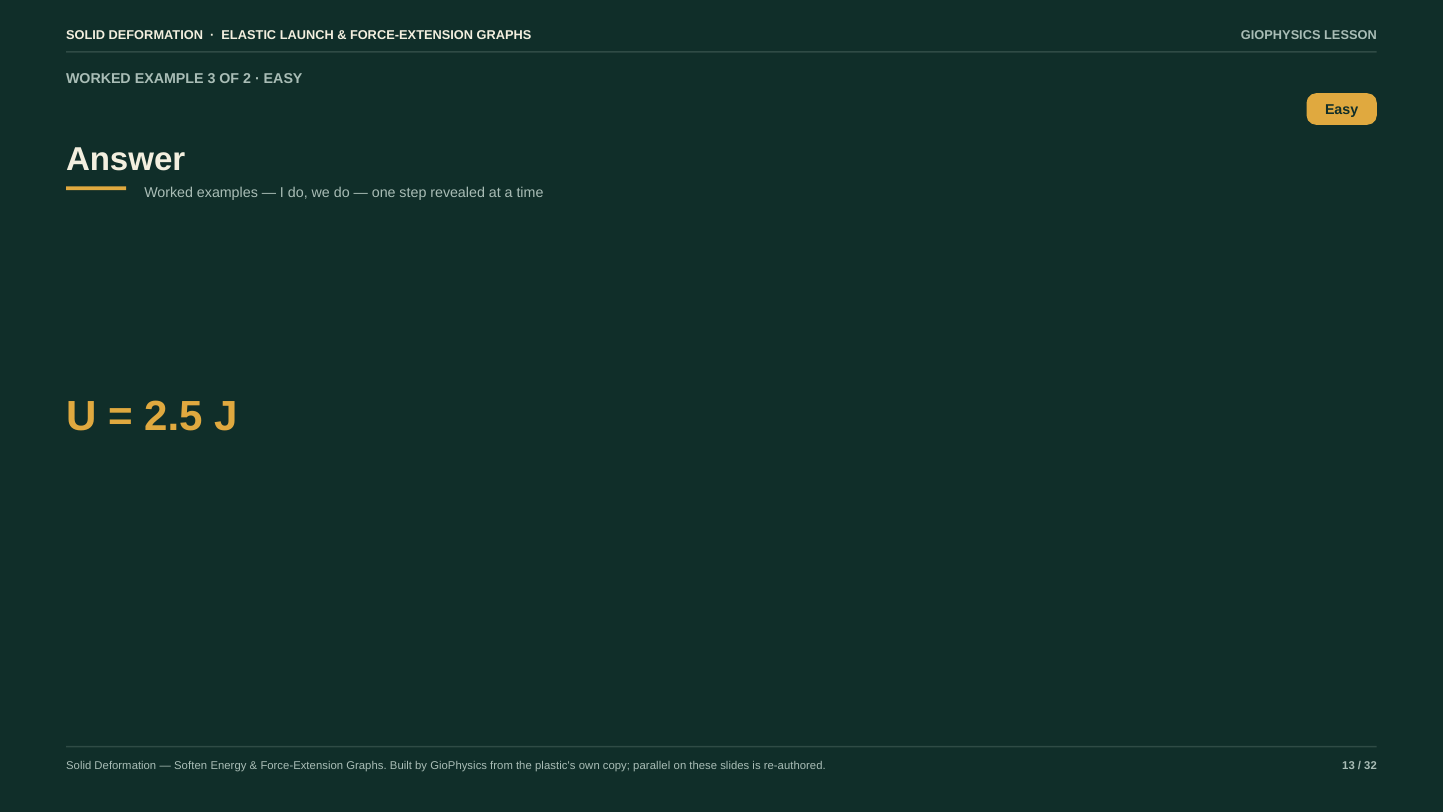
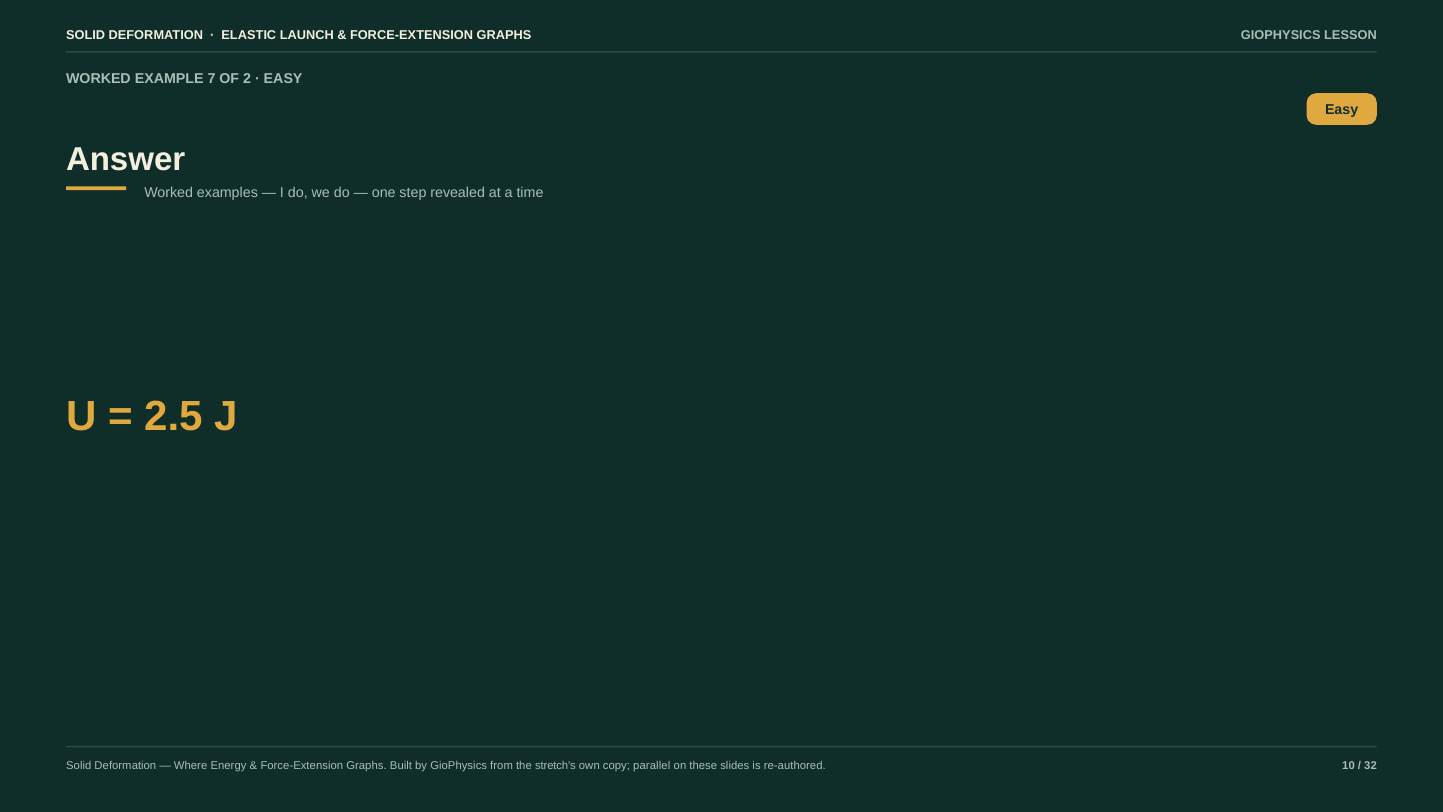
3: 3 -> 7
Soften: Soften -> Where
plastic's: plastic's -> stretch's
13: 13 -> 10
